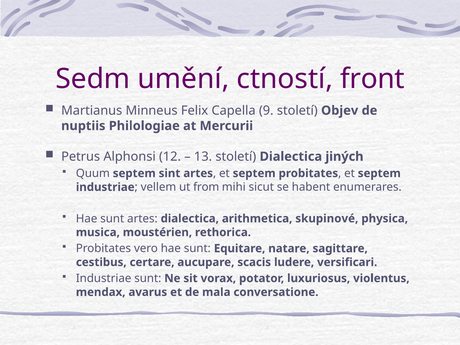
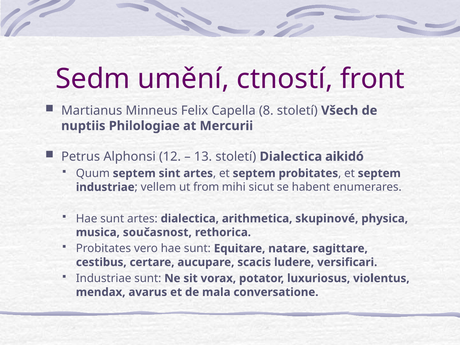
9: 9 -> 8
Objev: Objev -> Všech
jiných: jiných -> aikidó
moustérien: moustérien -> současnost
